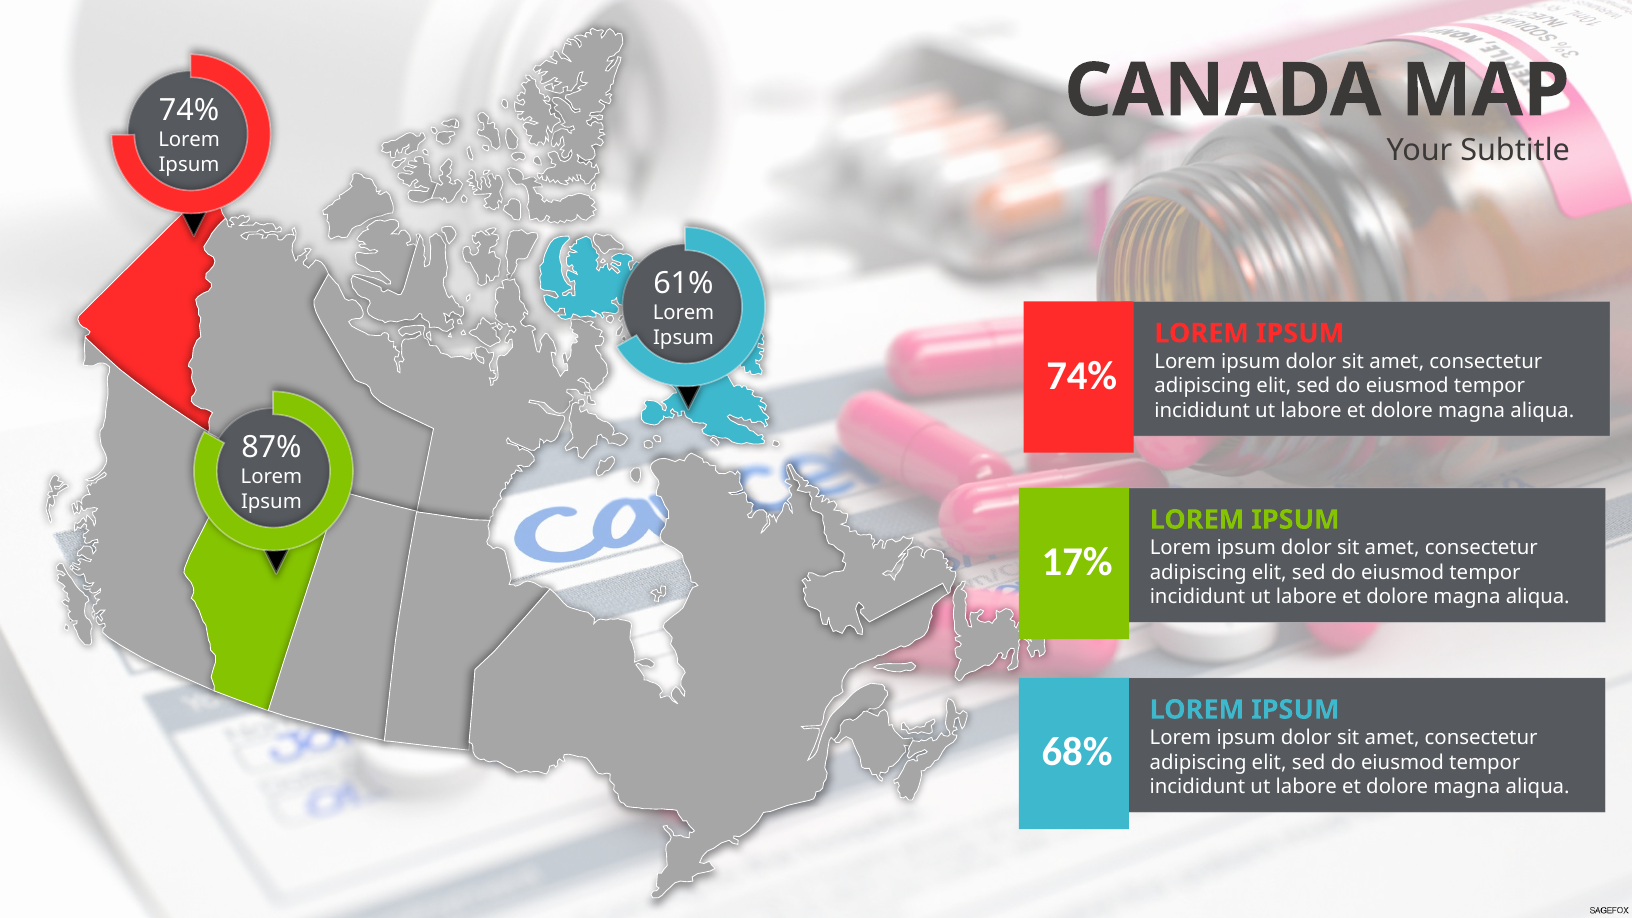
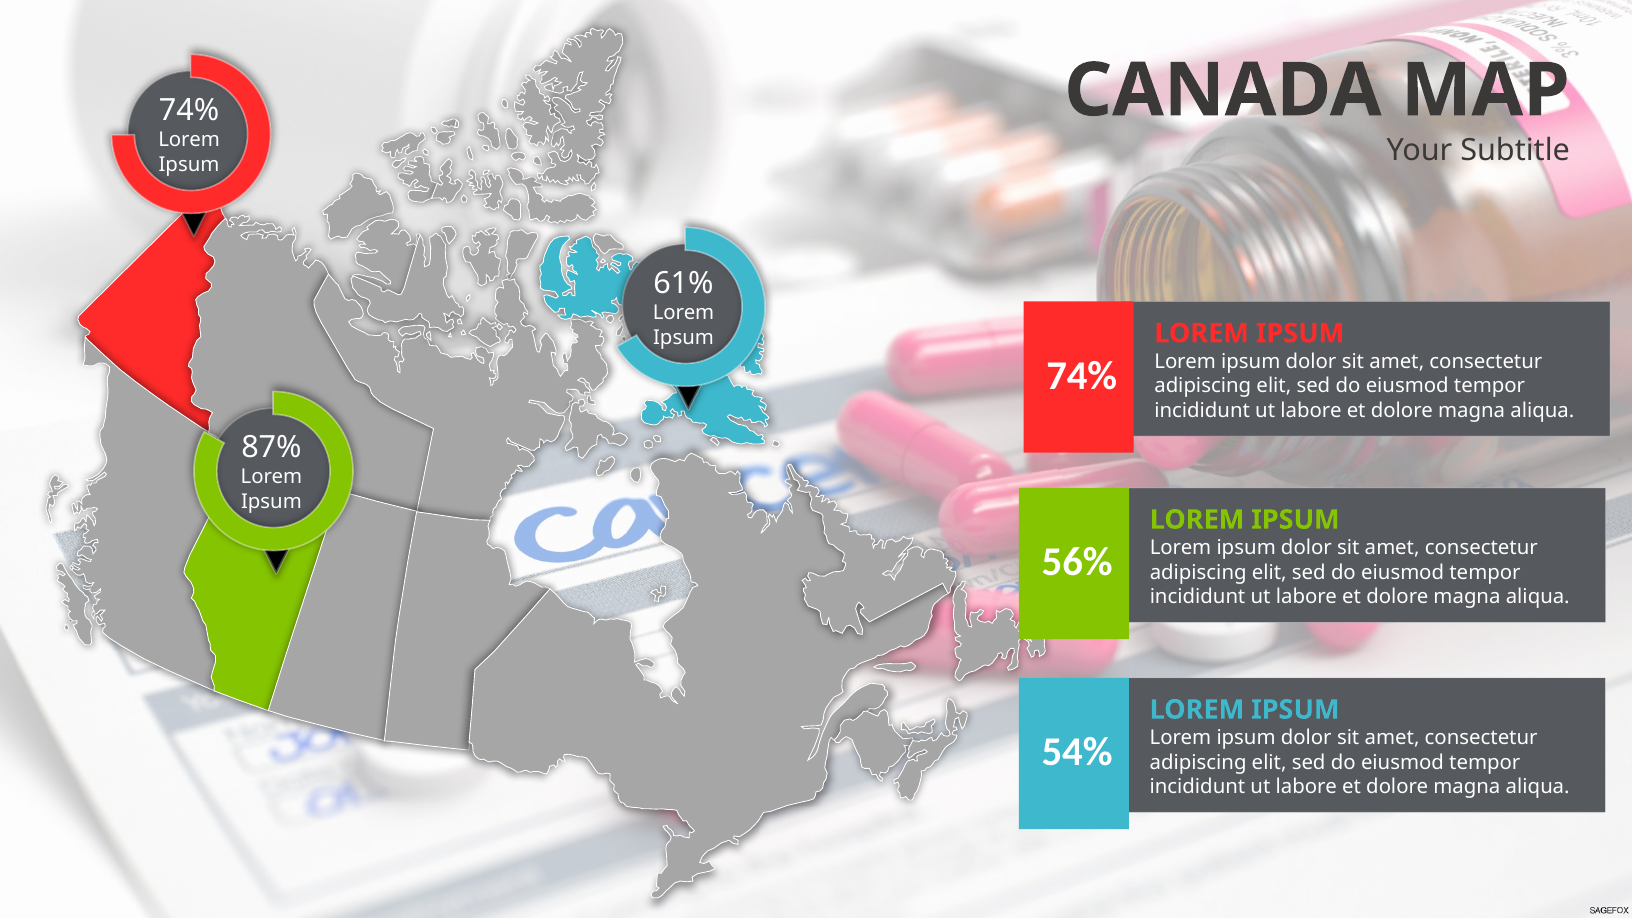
17%: 17% -> 56%
68%: 68% -> 54%
